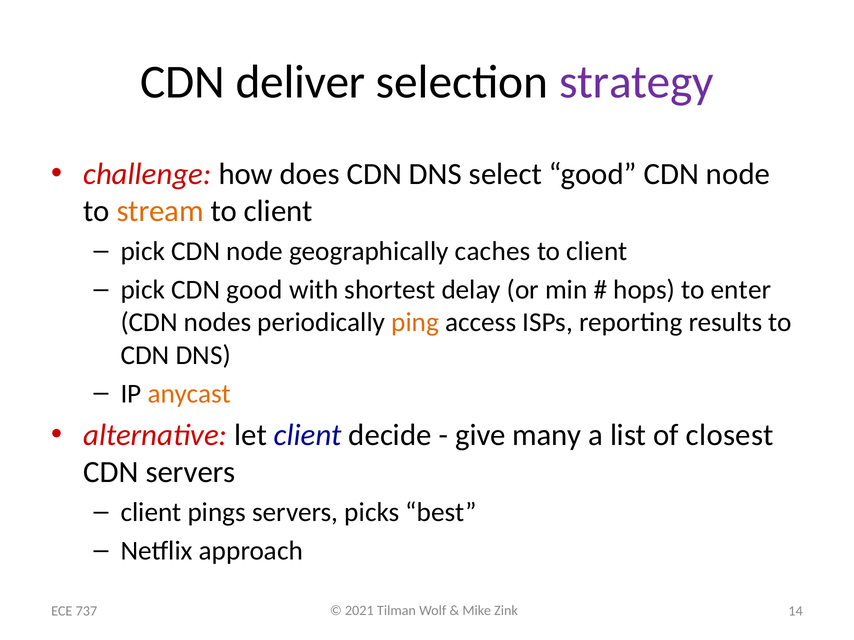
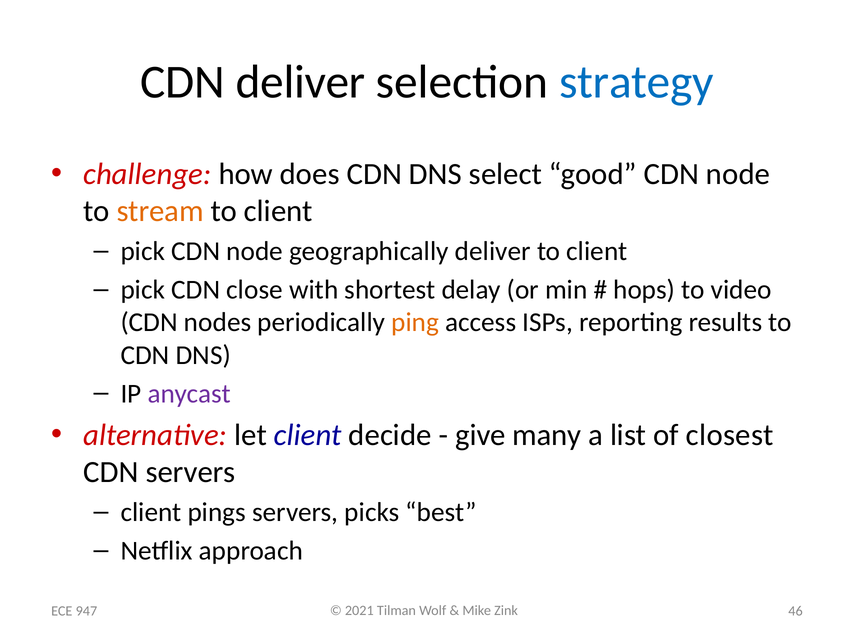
strategy colour: purple -> blue
geographically caches: caches -> deliver
CDN good: good -> close
enter: enter -> video
anycast colour: orange -> purple
14: 14 -> 46
737: 737 -> 947
